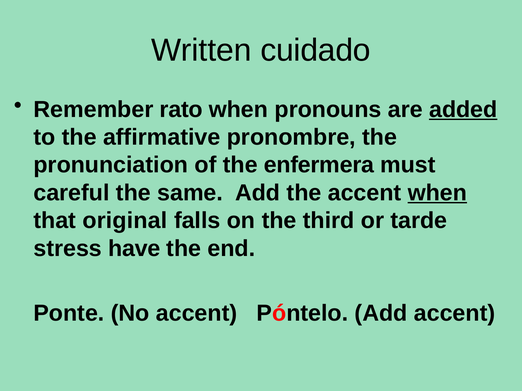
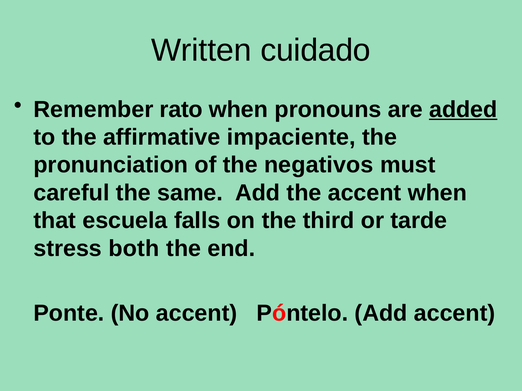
pronombre: pronombre -> impaciente
enfermera: enfermera -> negativos
when at (437, 193) underline: present -> none
original: original -> escuela
have: have -> both
